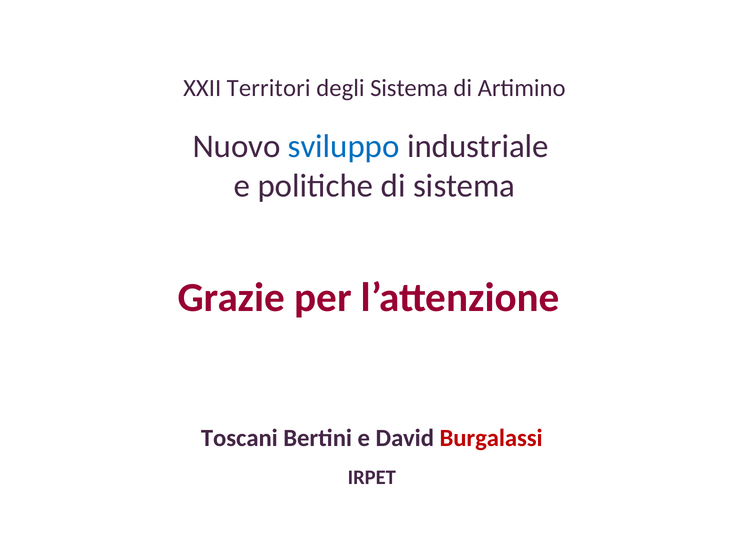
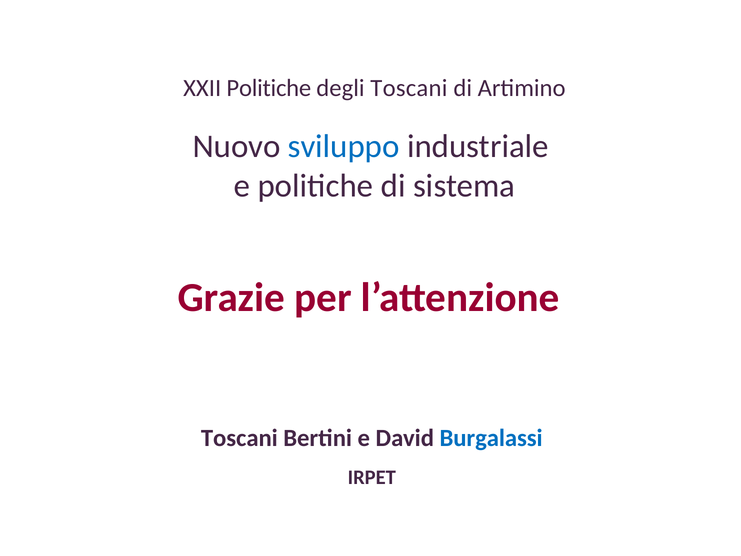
XXII Territori: Territori -> Politiche
degli Sistema: Sistema -> Toscani
Burgalassi colour: red -> blue
